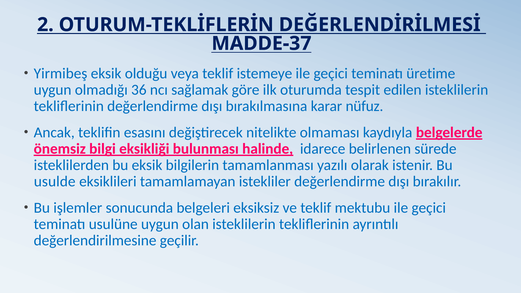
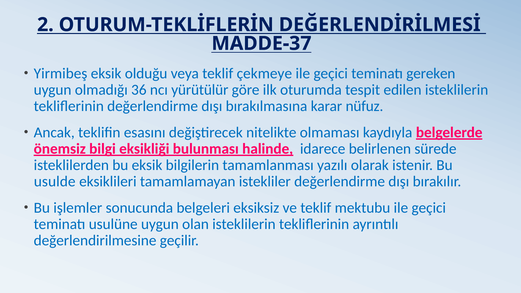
istemeye: istemeye -> çekmeye
üretime: üretime -> gereken
sağlamak: sağlamak -> yürütülür
